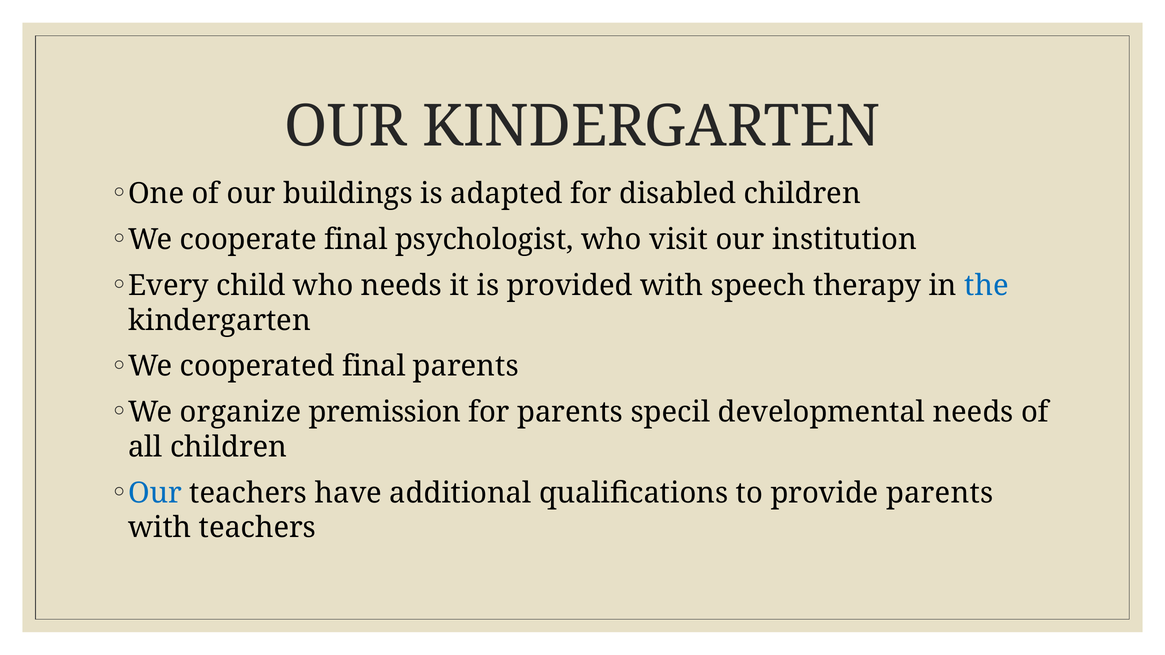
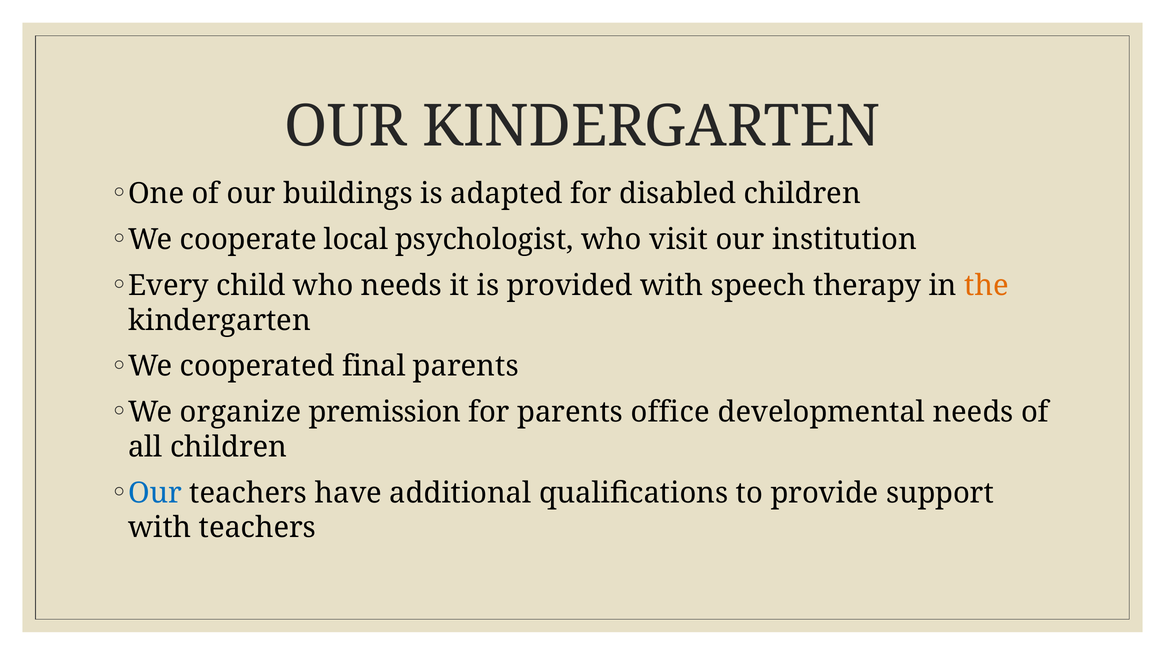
cooperate final: final -> local
the colour: blue -> orange
specil: specil -> office
provide parents: parents -> support
